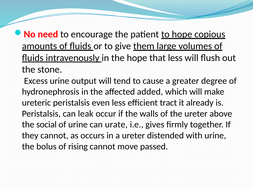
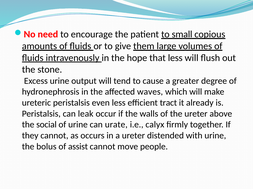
to hope: hope -> small
added: added -> waves
gives: gives -> calyx
rising: rising -> assist
passed: passed -> people
